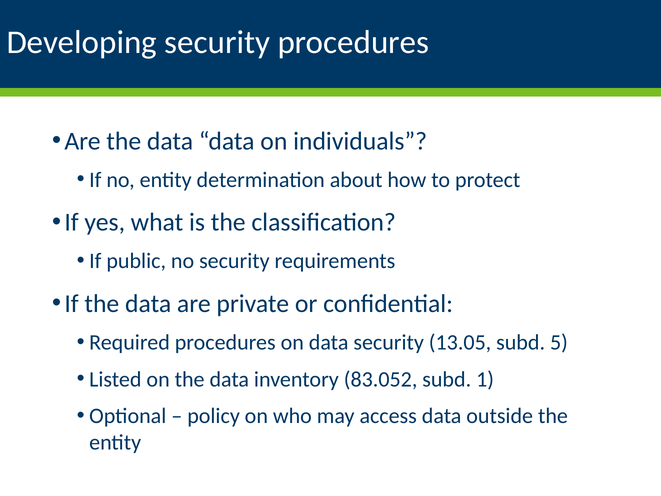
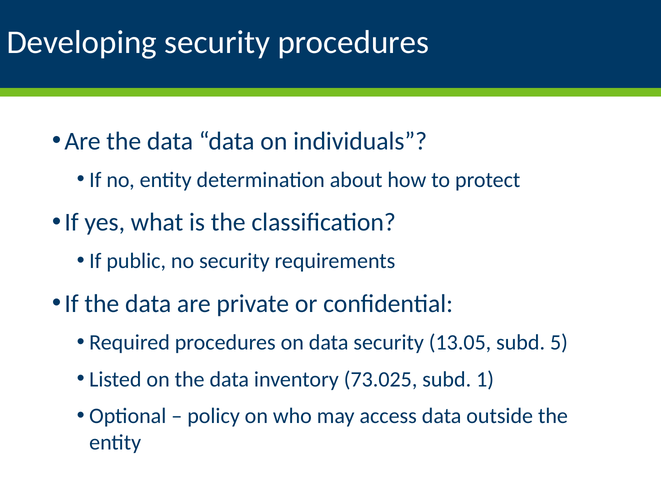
83.052: 83.052 -> 73.025
